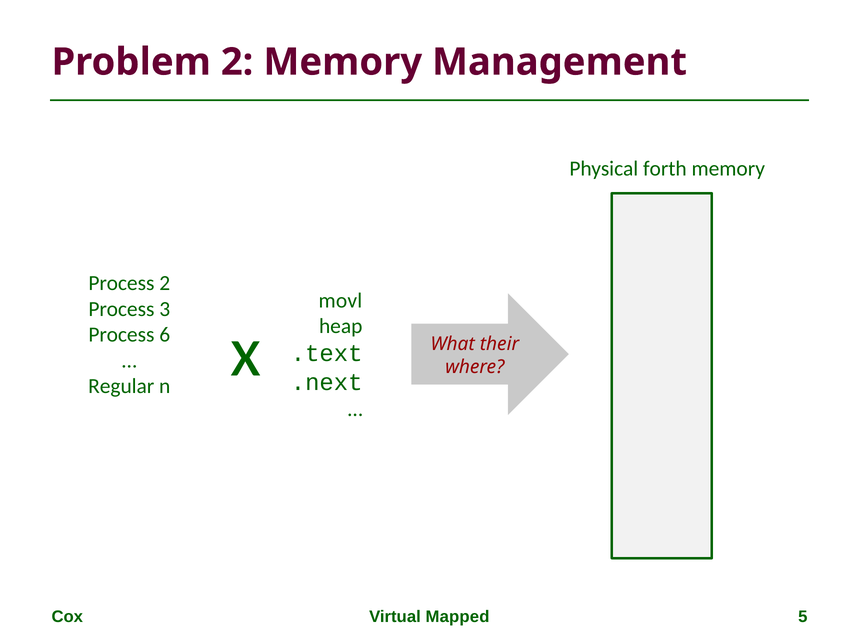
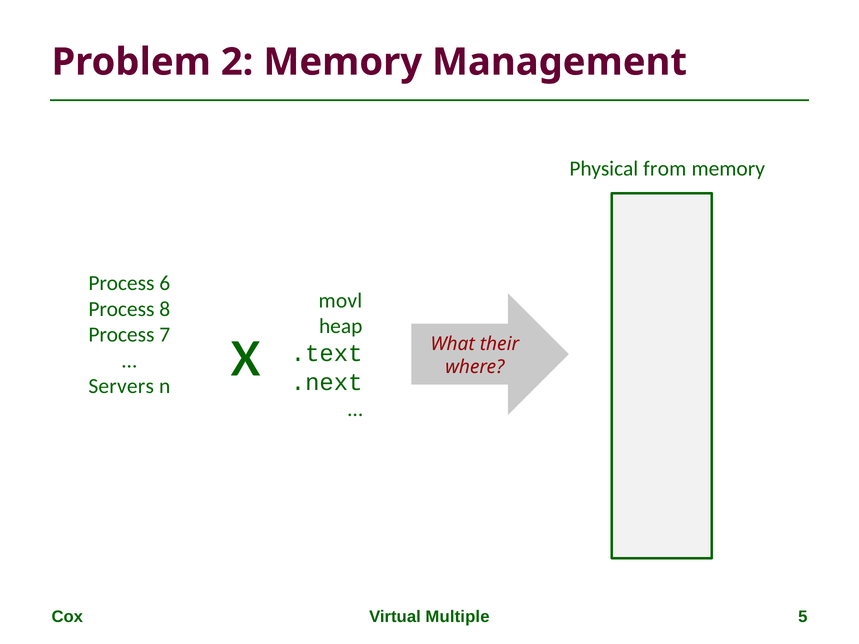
forth: forth -> from
Process 2: 2 -> 6
3: 3 -> 8
6: 6 -> 7
Regular: Regular -> Servers
Mapped: Mapped -> Multiple
